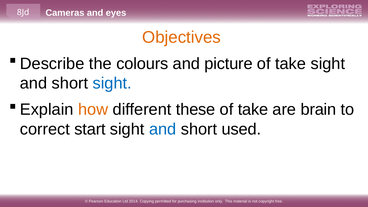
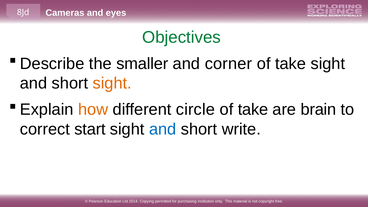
Objectives colour: orange -> green
colours: colours -> smaller
picture: picture -> corner
sight at (112, 83) colour: blue -> orange
these: these -> circle
used: used -> write
